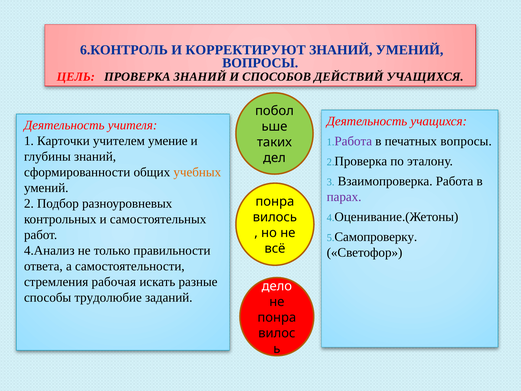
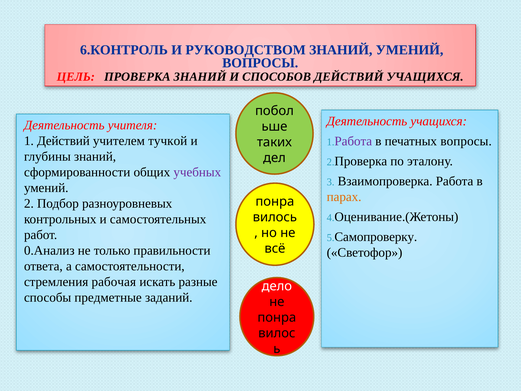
КОРРЕКТИРУЮТ: КОРРЕКТИРУЮТ -> РУКОВОДСТВОМ
1 Карточки: Карточки -> Действий
умение: умение -> тучкой
учебных colour: orange -> purple
парах colour: purple -> orange
4.Анализ: 4.Анализ -> 0.Анализ
трудолюбие: трудолюбие -> предметные
